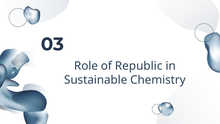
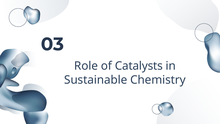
Republic: Republic -> Catalysts
